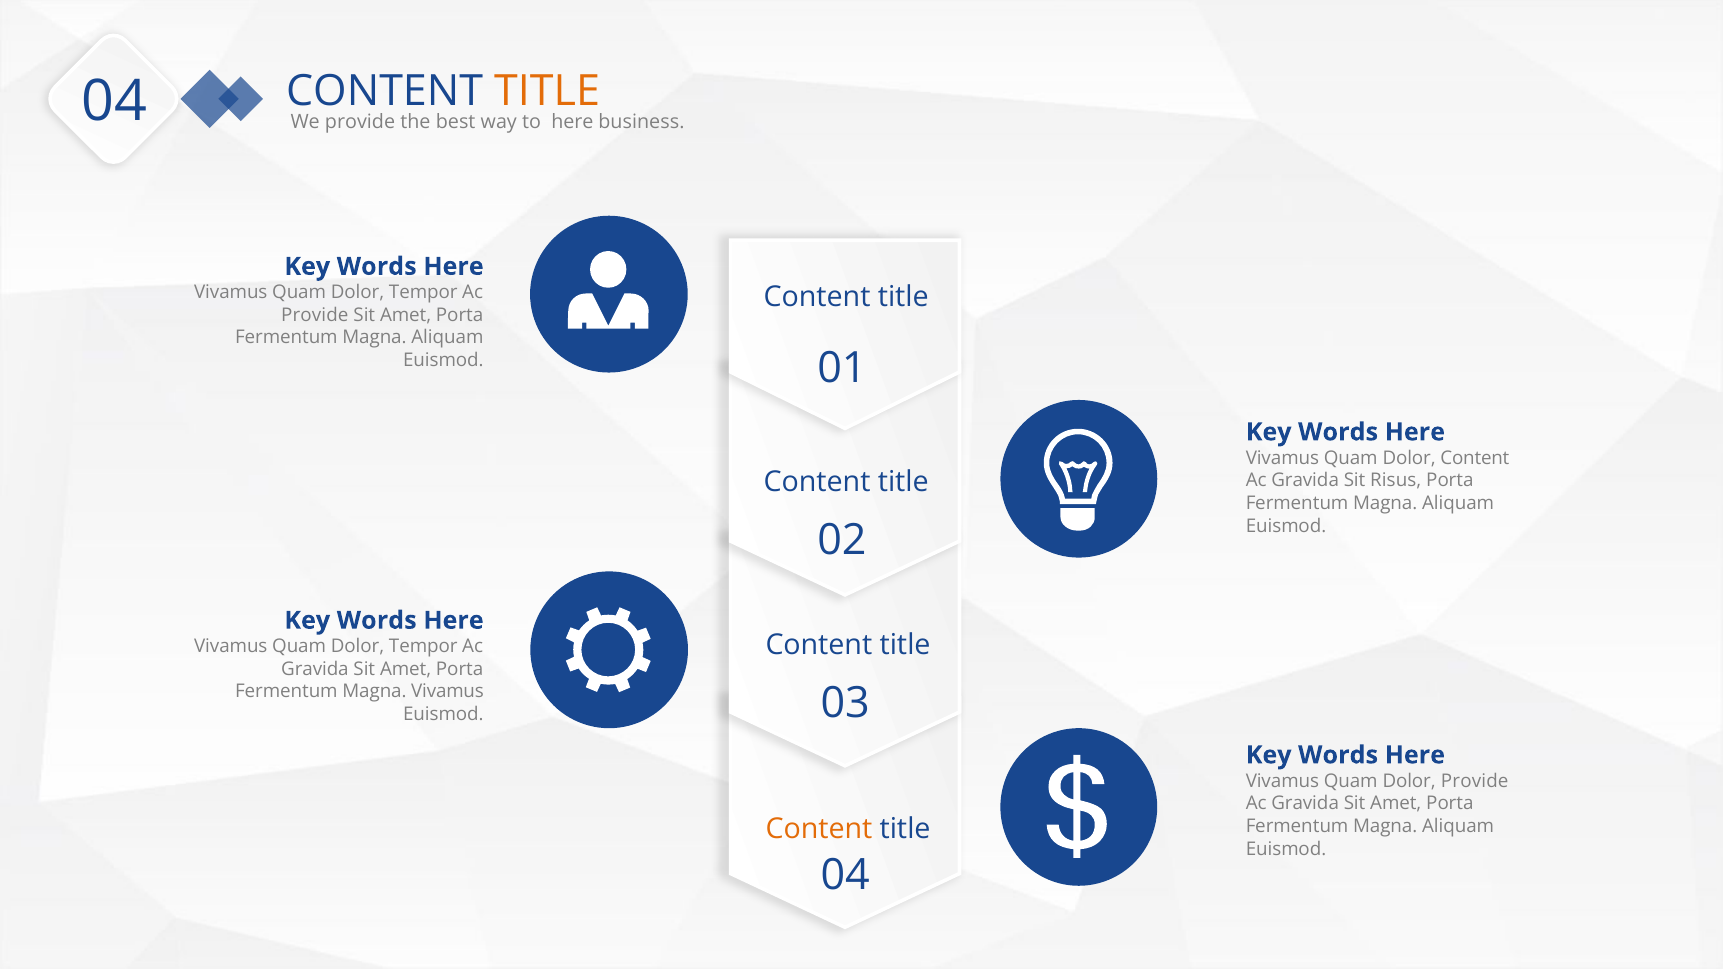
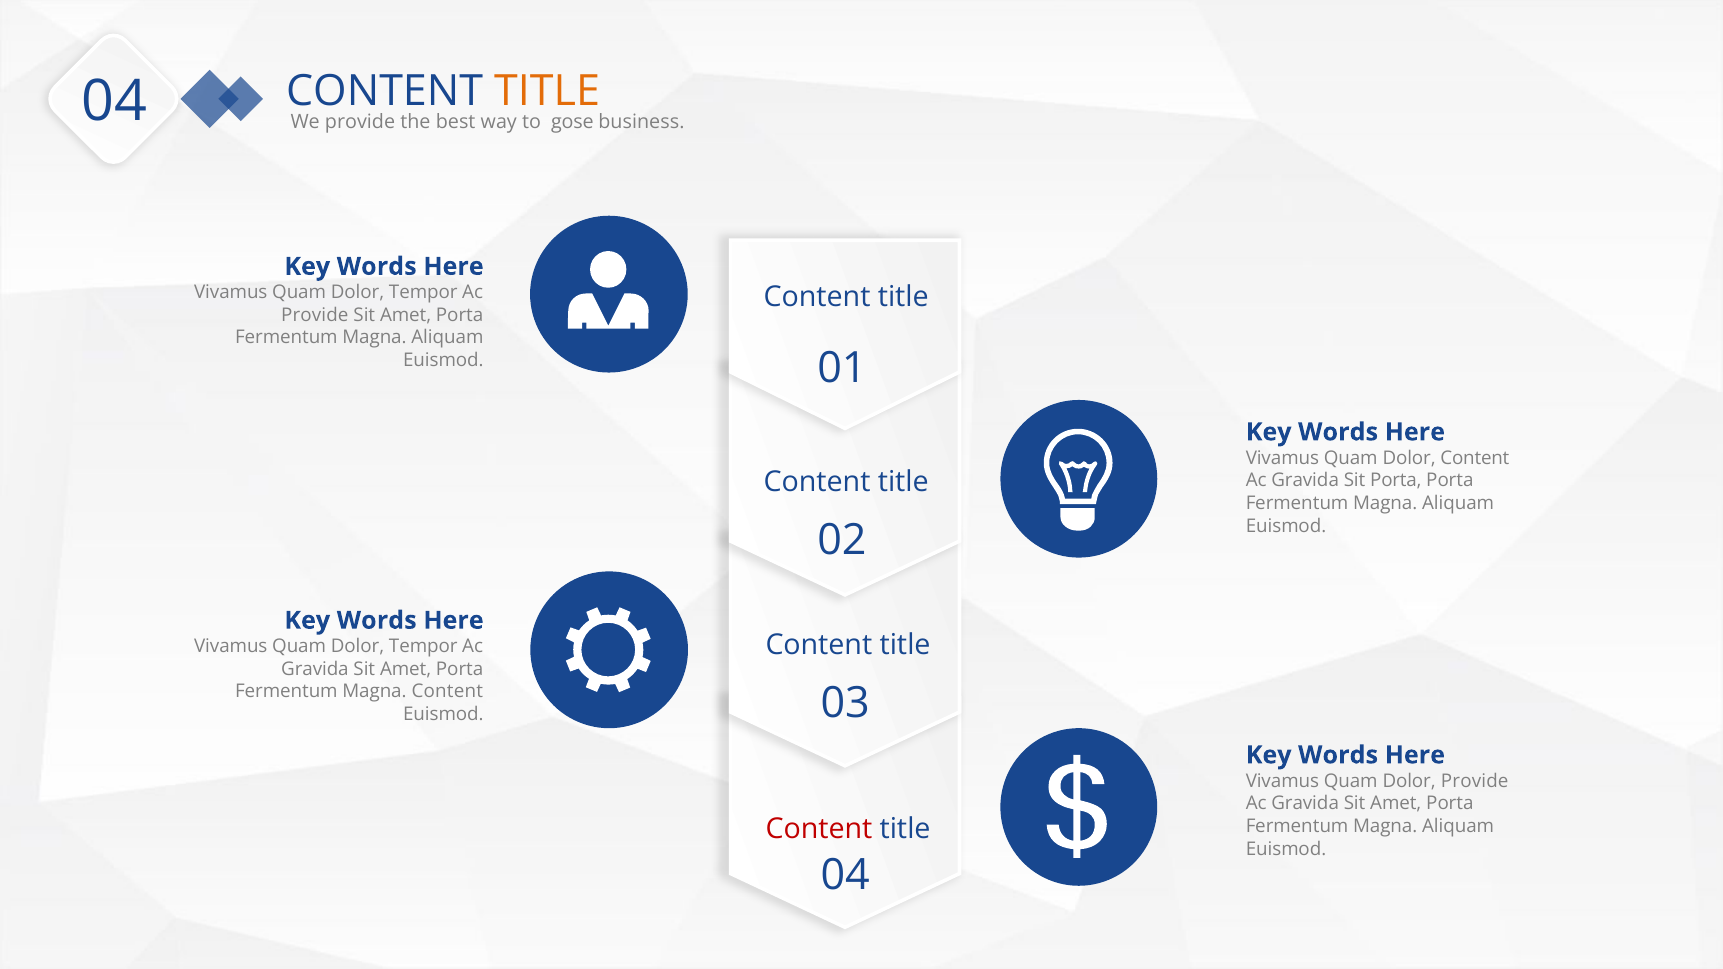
to here: here -> gose
Sit Risus: Risus -> Porta
Magna Vivamus: Vivamus -> Content
Content at (819, 830) colour: orange -> red
